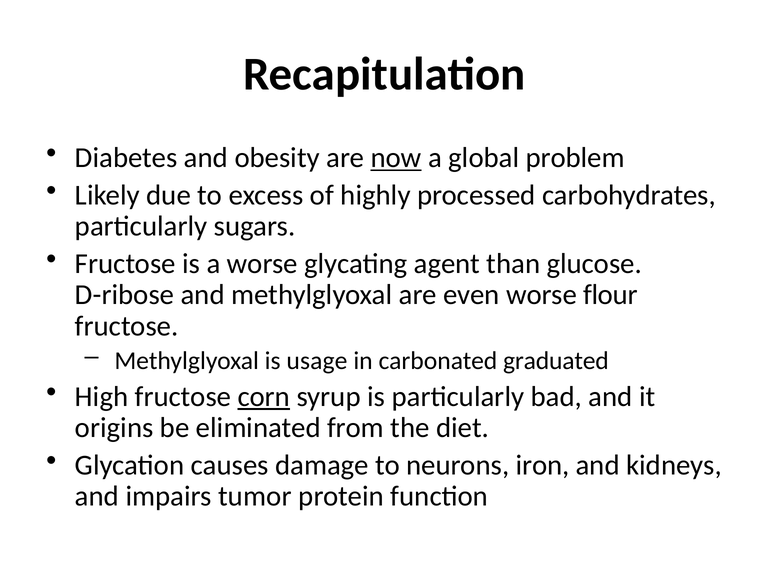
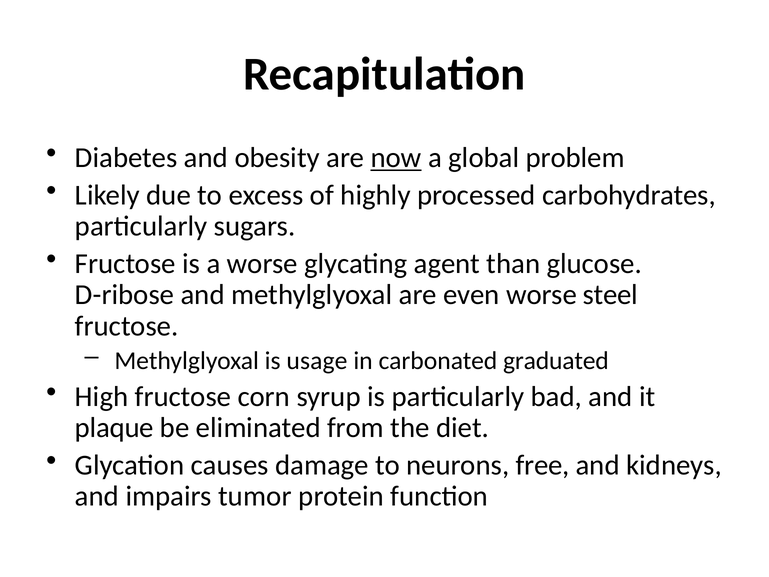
flour: flour -> steel
corn underline: present -> none
origins: origins -> plaque
iron: iron -> free
